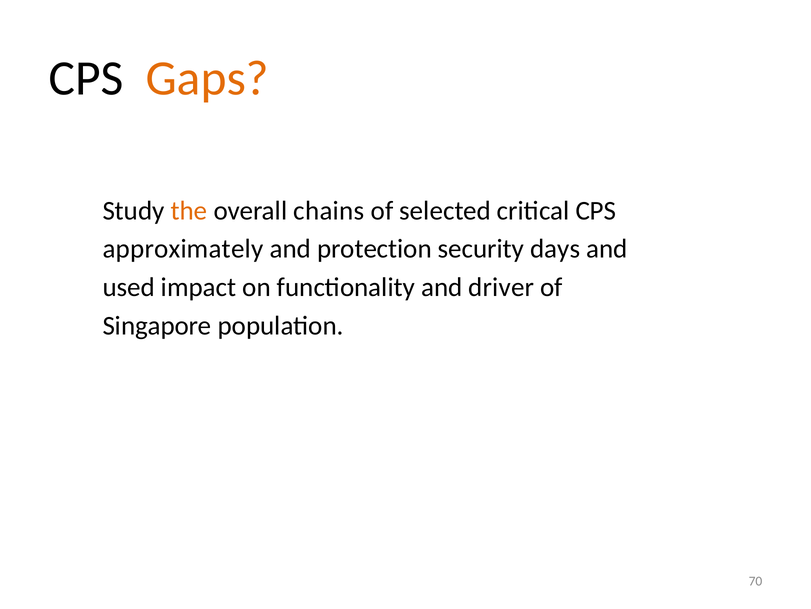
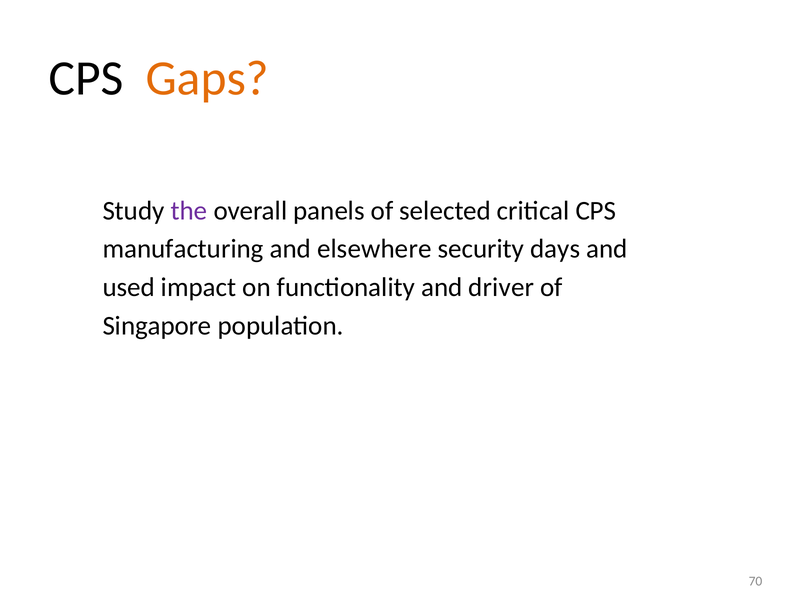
the colour: orange -> purple
chains: chains -> panels
approximately: approximately -> manufacturing
protection: protection -> elsewhere
